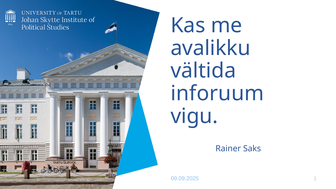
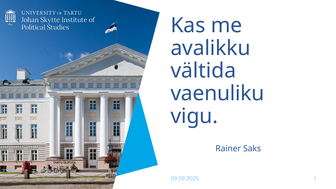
inforuum: inforuum -> vaenuliku
